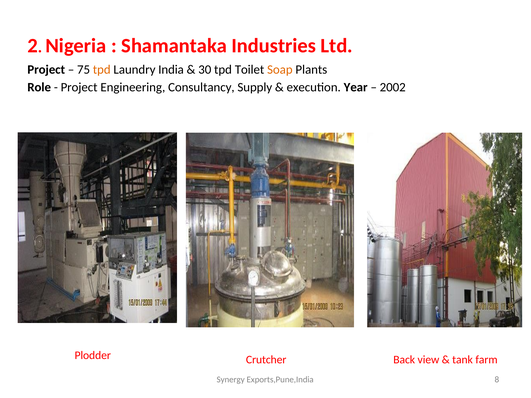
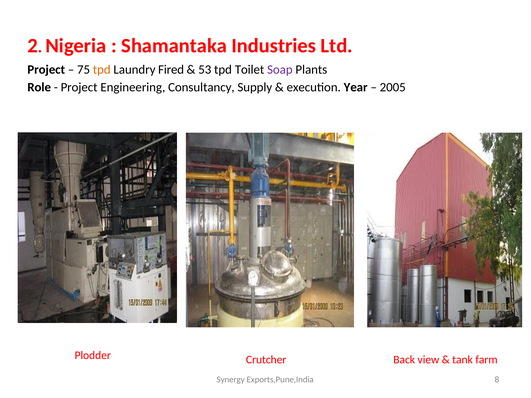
India: India -> Fired
30: 30 -> 53
Soap colour: orange -> purple
2002: 2002 -> 2005
